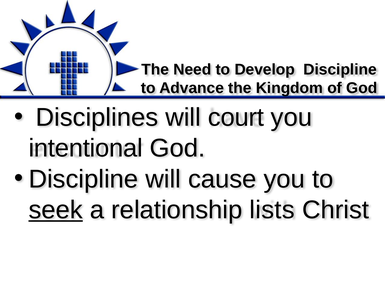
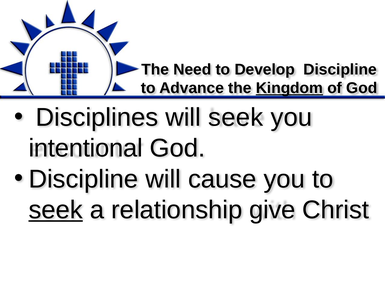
Kingdom underline: none -> present
will court: court -> seek
lists: lists -> give
